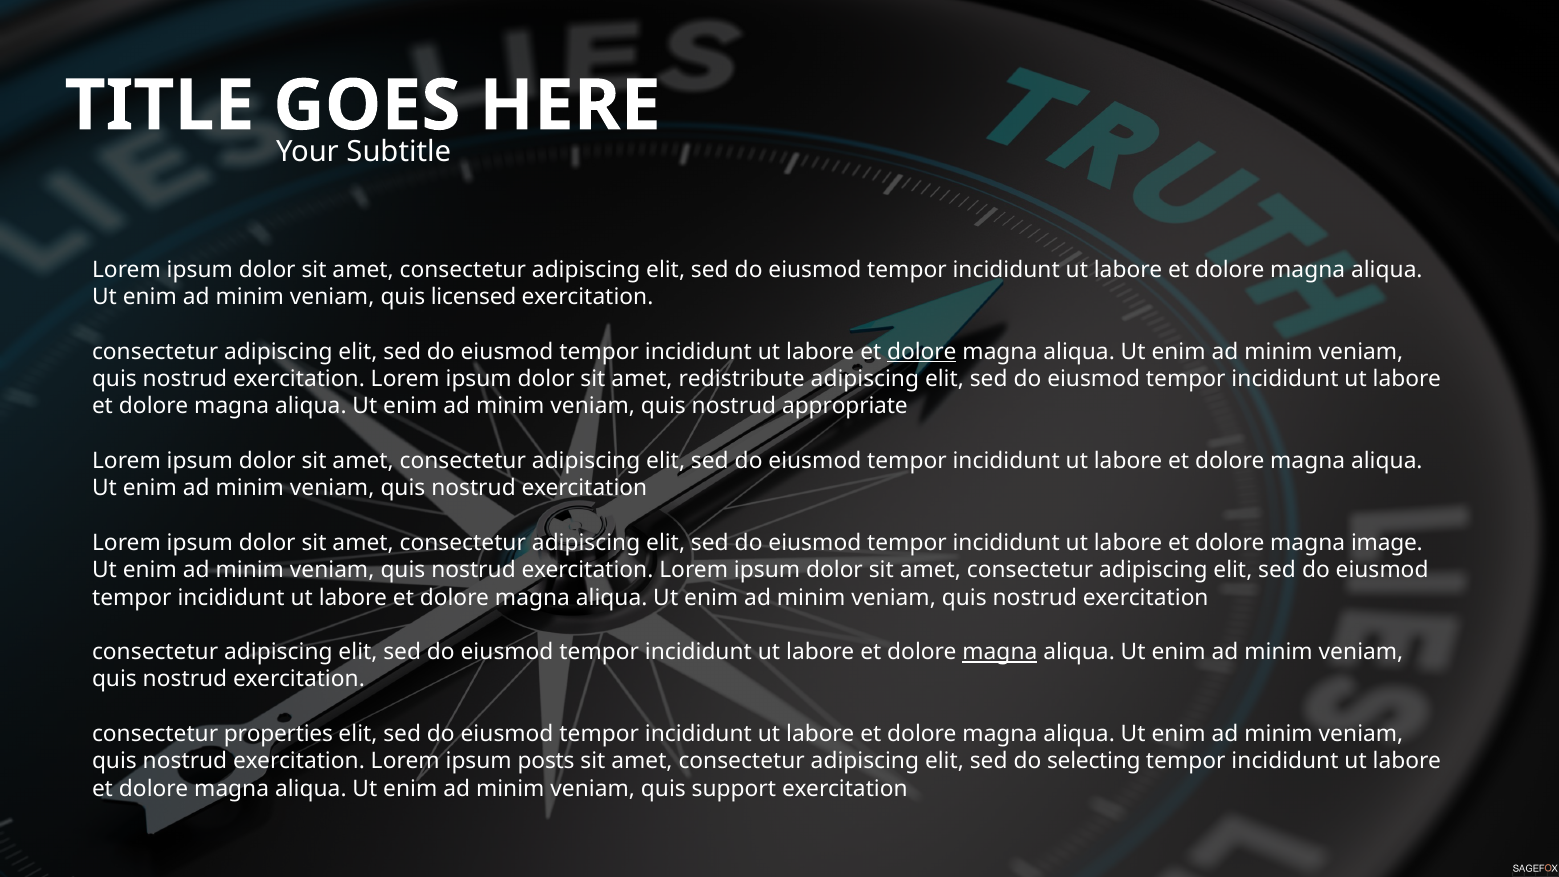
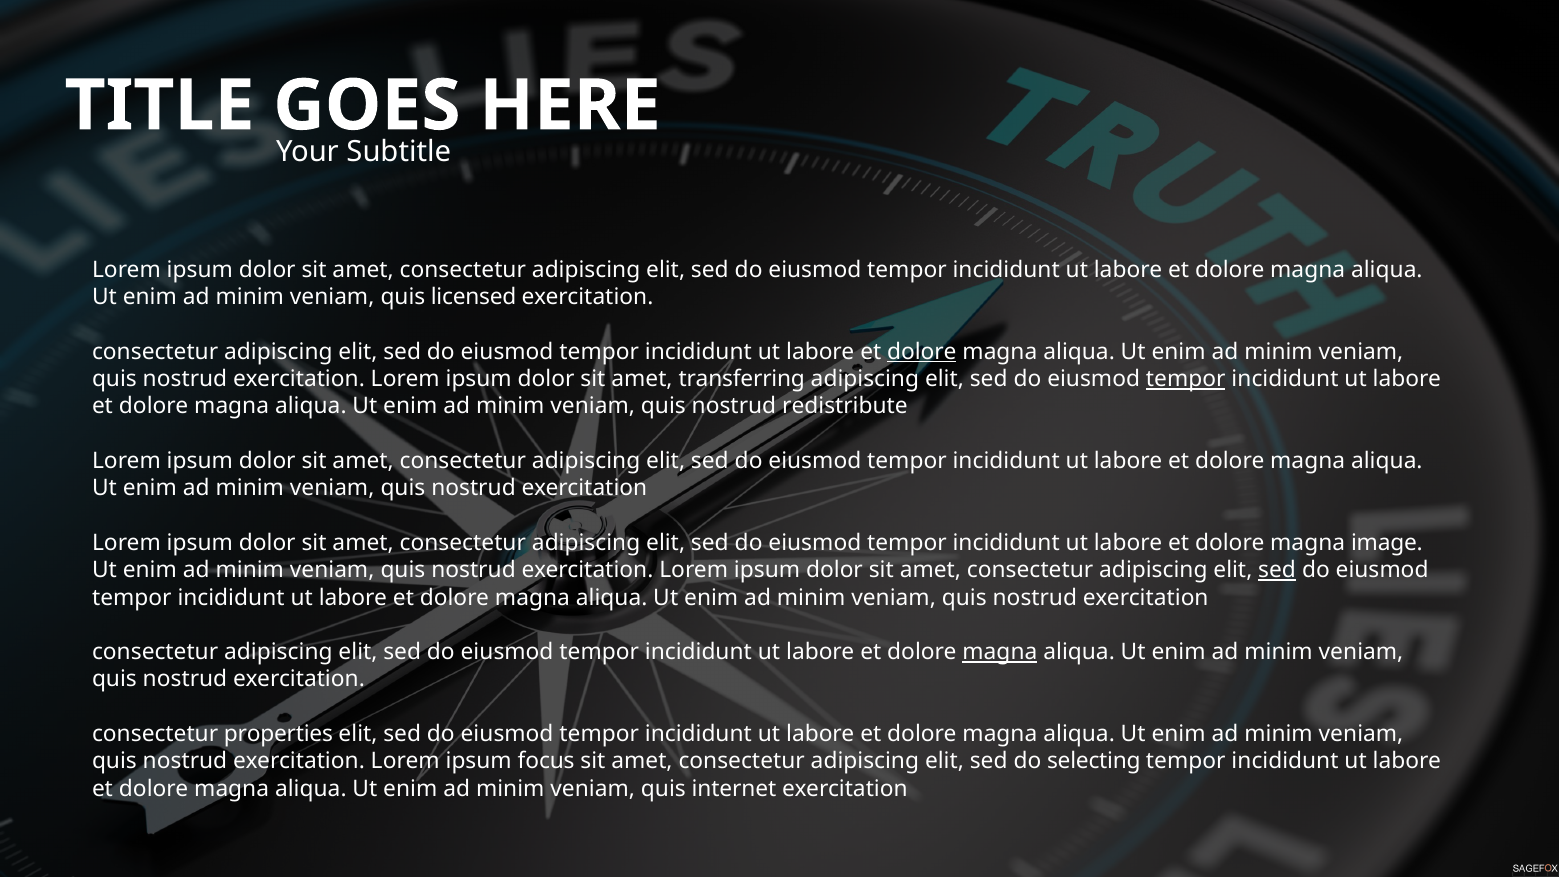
redistribute: redistribute -> transferring
tempor at (1186, 379) underline: none -> present
appropriate: appropriate -> redistribute
sed at (1277, 570) underline: none -> present
posts: posts -> focus
support: support -> internet
